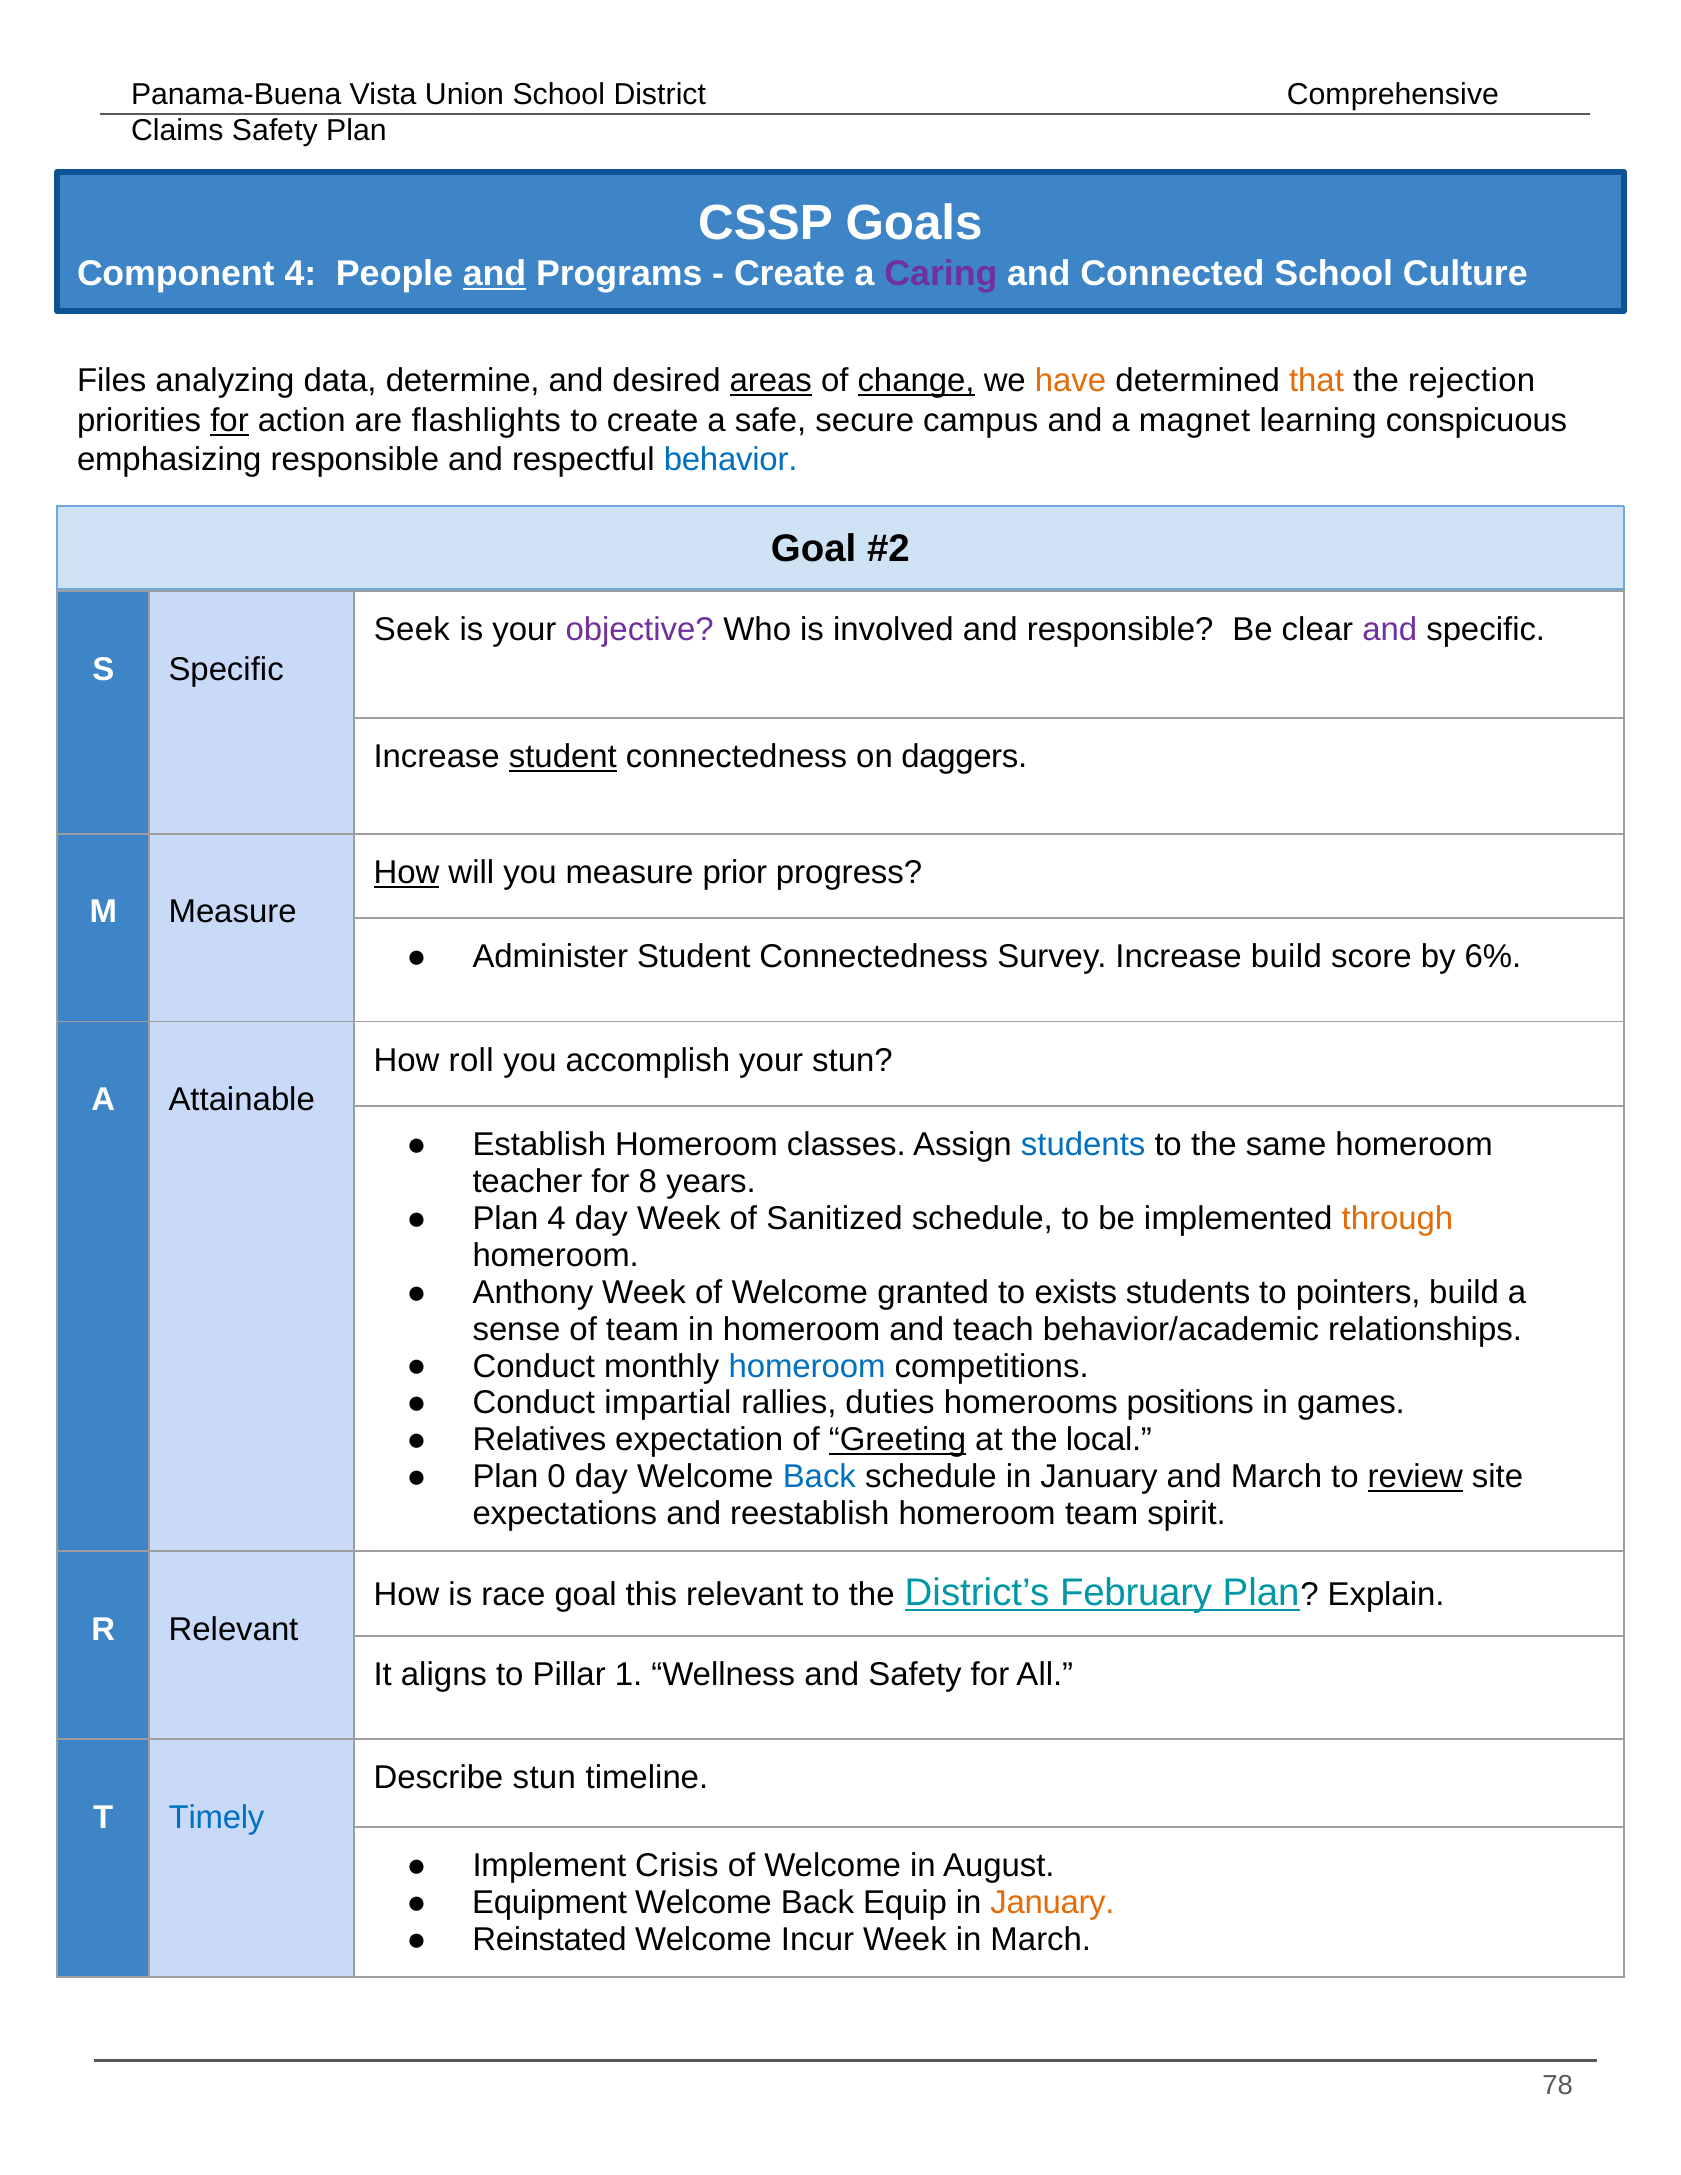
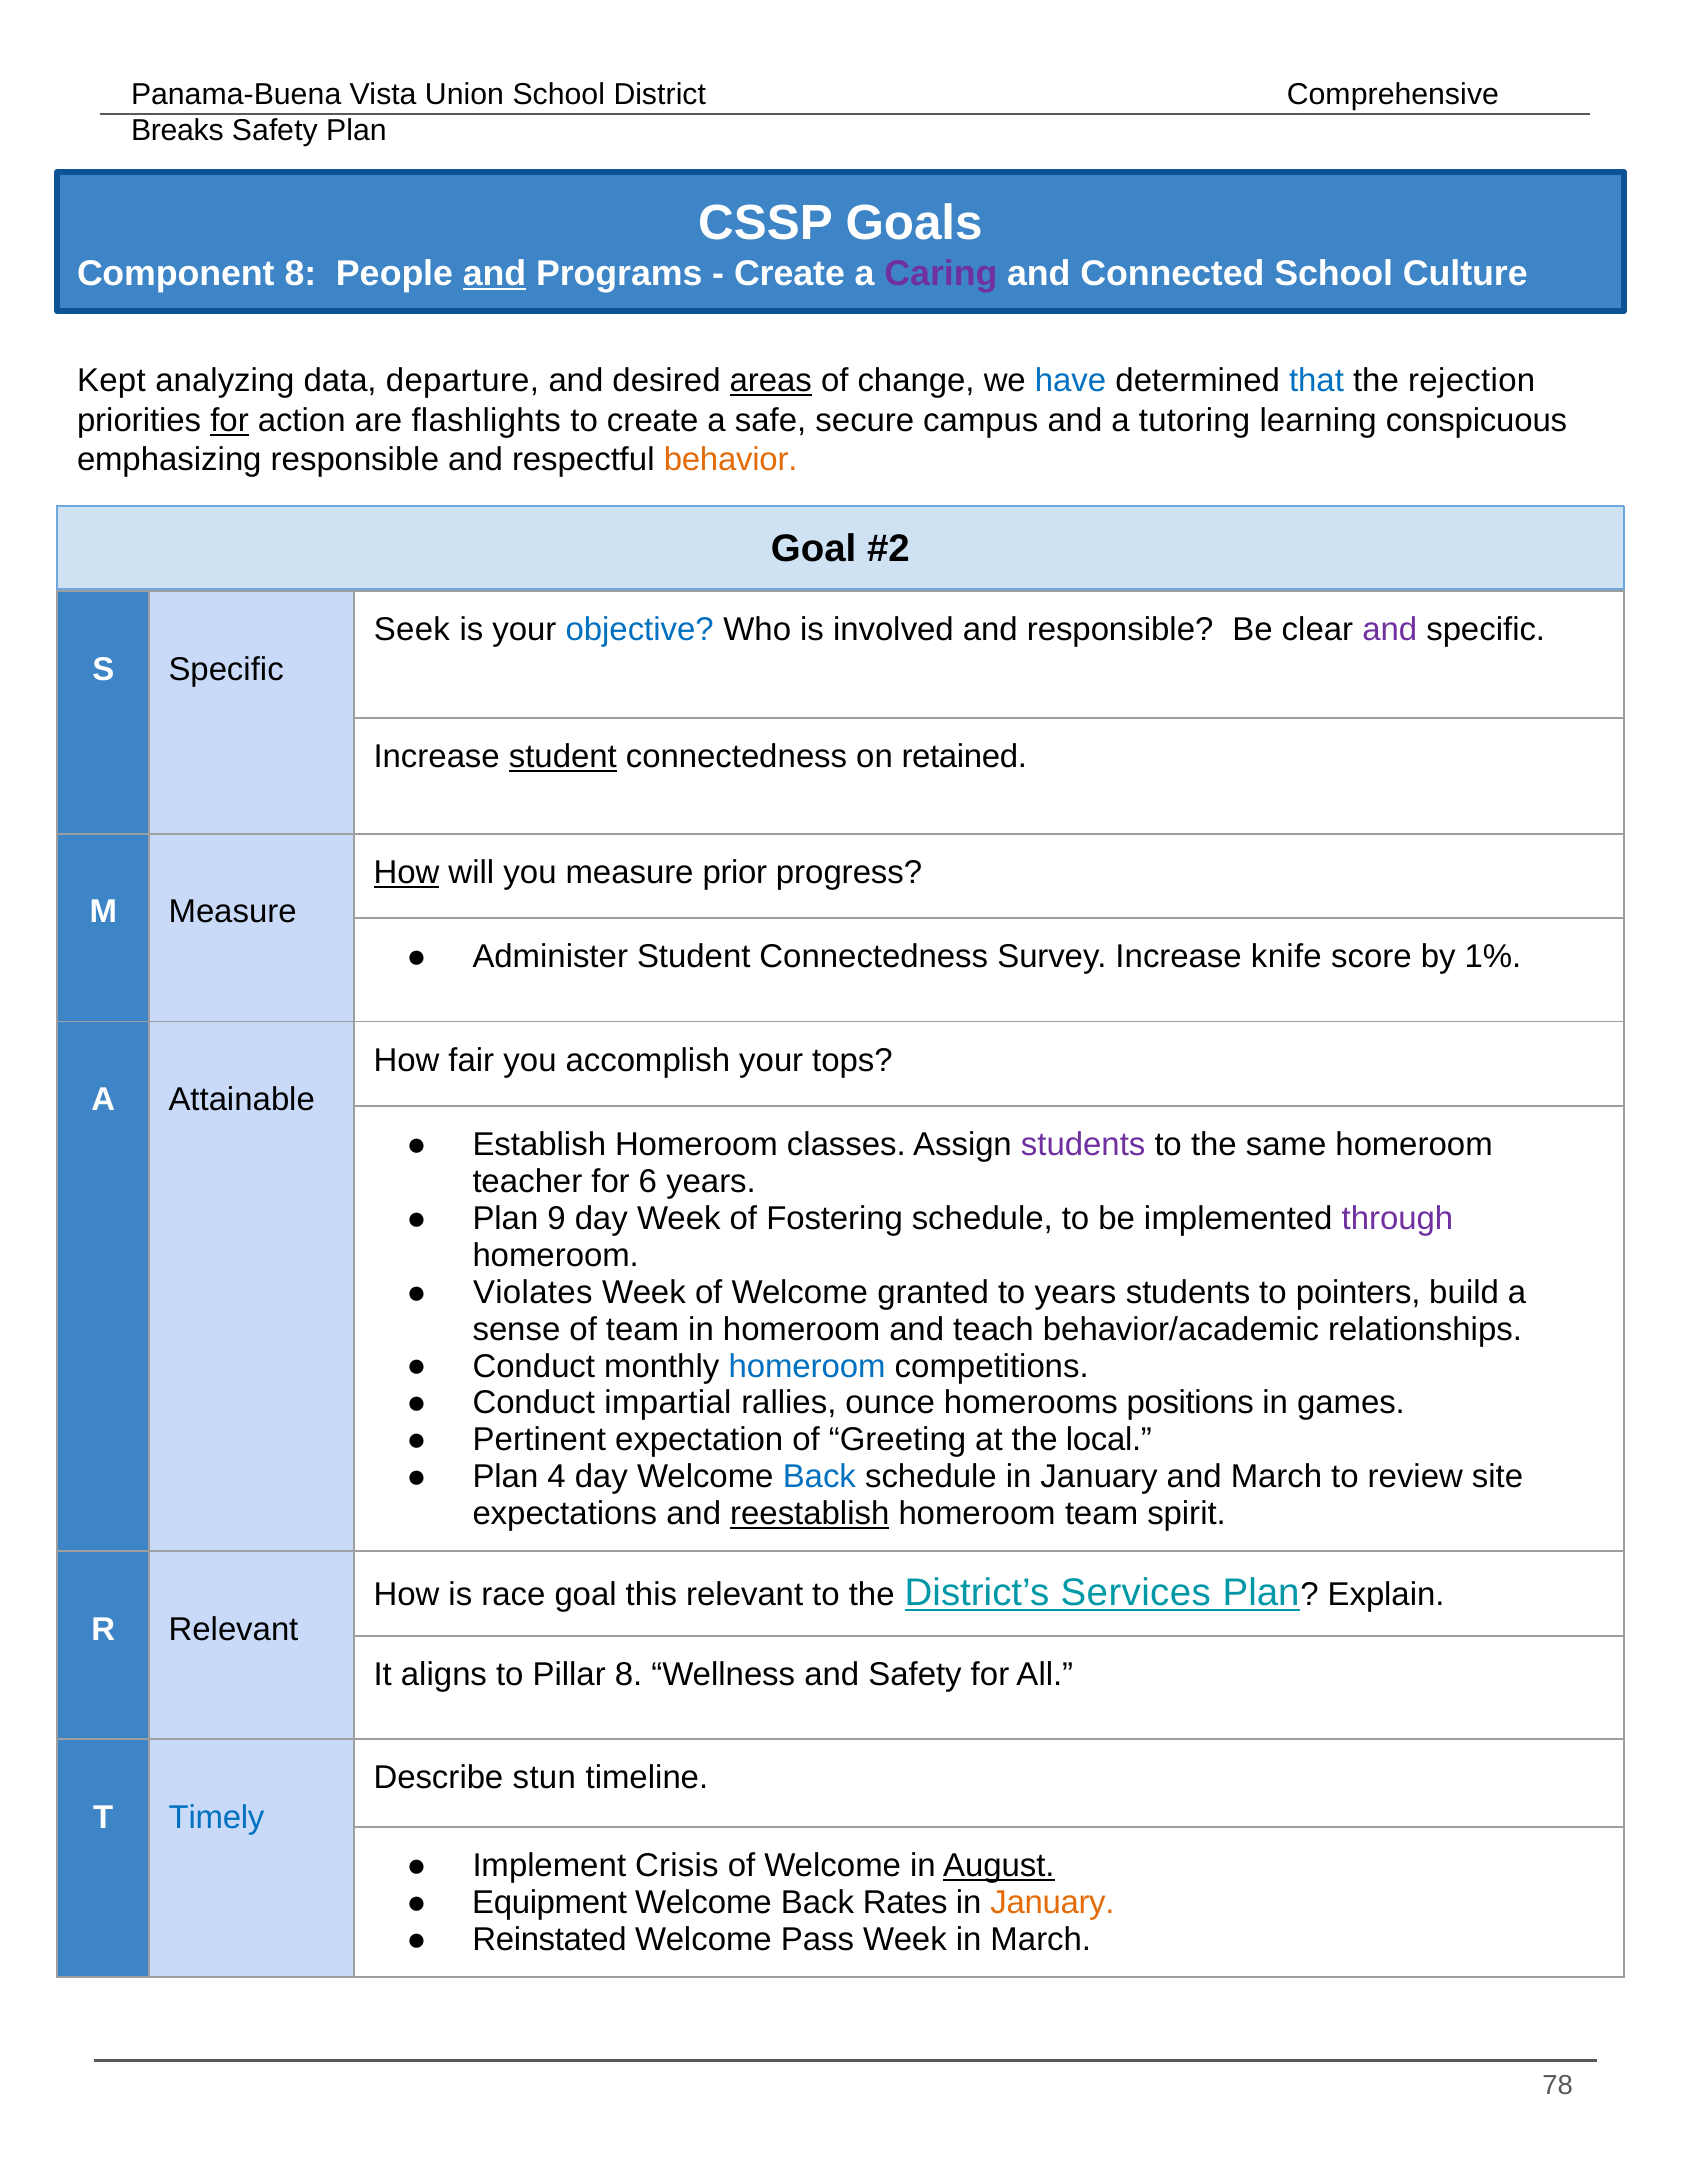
Claims: Claims -> Breaks
Component 4: 4 -> 8
Files: Files -> Kept
determine: determine -> departure
change underline: present -> none
have colour: orange -> blue
that colour: orange -> blue
magnet: magnet -> tutoring
behavior colour: blue -> orange
objective colour: purple -> blue
daggers: daggers -> retained
Increase build: build -> knife
6%: 6% -> 1%
roll: roll -> fair
your stun: stun -> tops
students at (1083, 1145) colour: blue -> purple
8: 8 -> 6
Plan 4: 4 -> 9
Sanitized: Sanitized -> Fostering
through colour: orange -> purple
Anthony: Anthony -> Violates
to exists: exists -> years
duties: duties -> ounce
Relatives: Relatives -> Pertinent
Greeting underline: present -> none
0: 0 -> 4
review underline: present -> none
reestablish underline: none -> present
February: February -> Services
Pillar 1: 1 -> 8
August underline: none -> present
Equip: Equip -> Rates
Incur: Incur -> Pass
